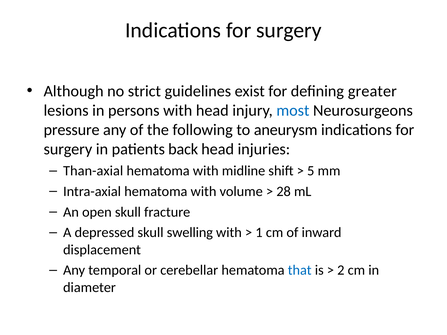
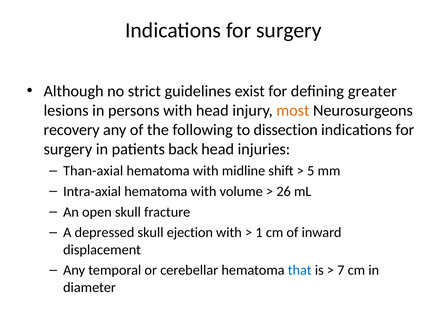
most colour: blue -> orange
pressure: pressure -> recovery
aneurysm: aneurysm -> dissection
28: 28 -> 26
swelling: swelling -> ejection
2: 2 -> 7
